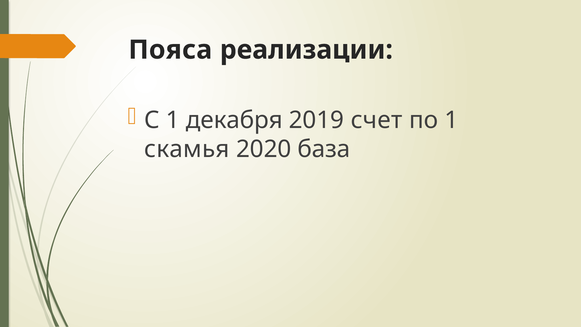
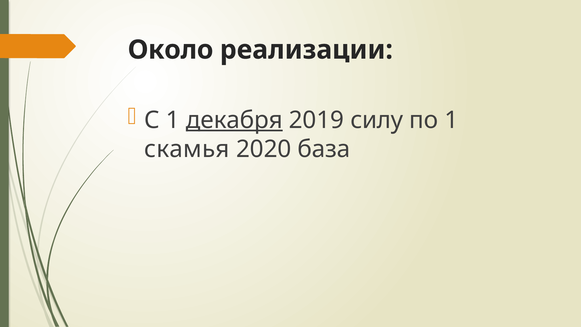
Пояса: Пояса -> Около
декабря underline: none -> present
счет: счет -> силу
